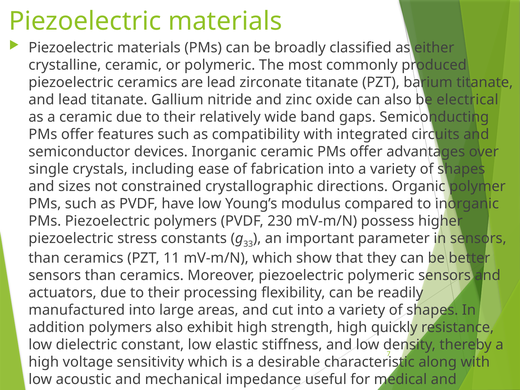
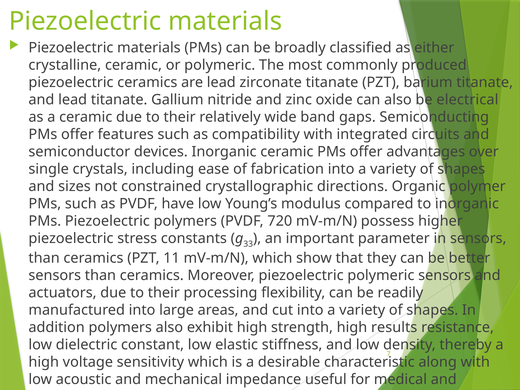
230: 230 -> 720
quickly: quickly -> results
